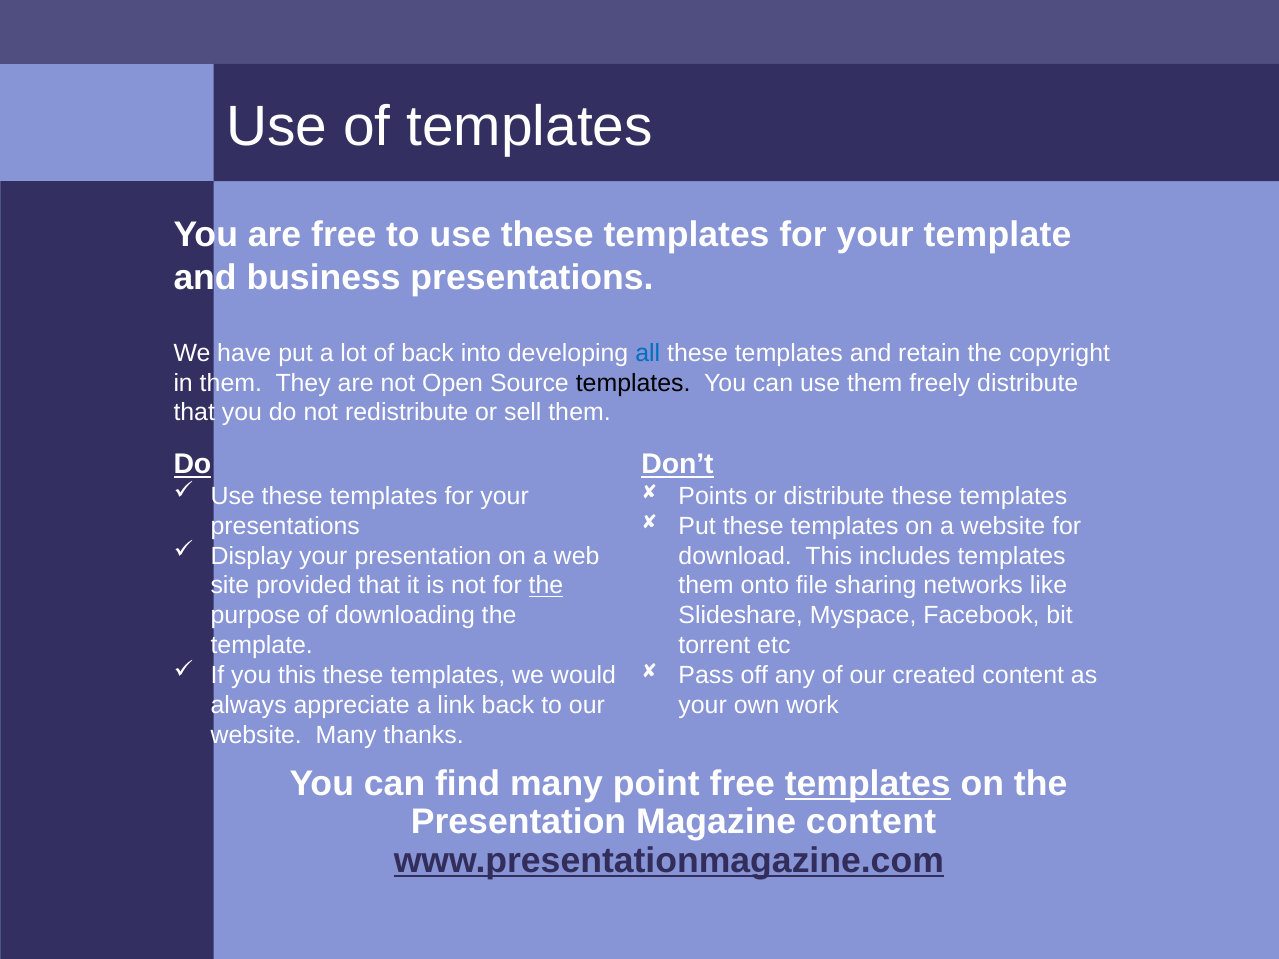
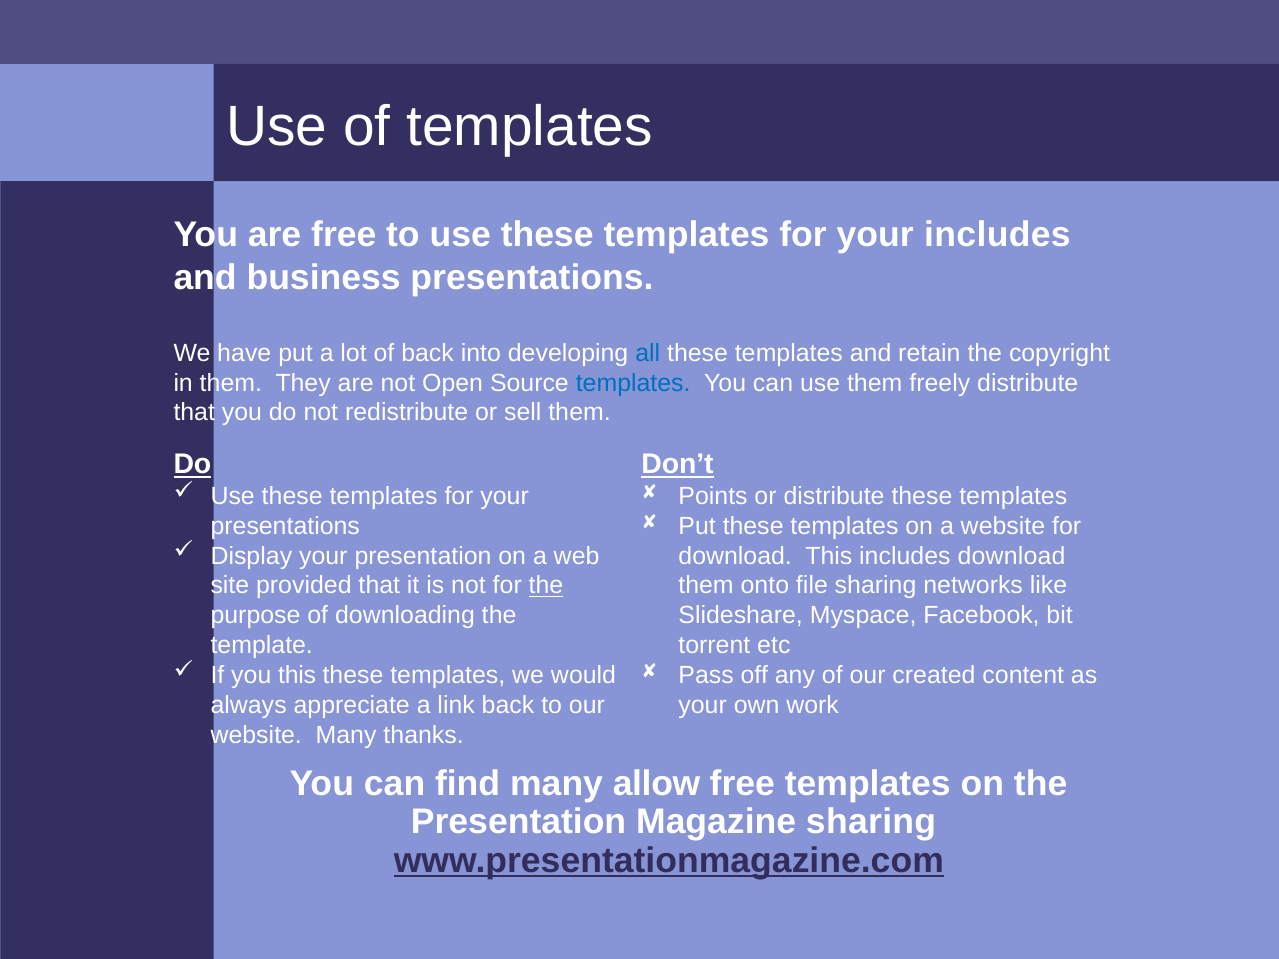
your template: template -> includes
templates at (633, 383) colour: black -> blue
includes templates: templates -> download
point: point -> allow
templates at (868, 784) underline: present -> none
Magazine content: content -> sharing
